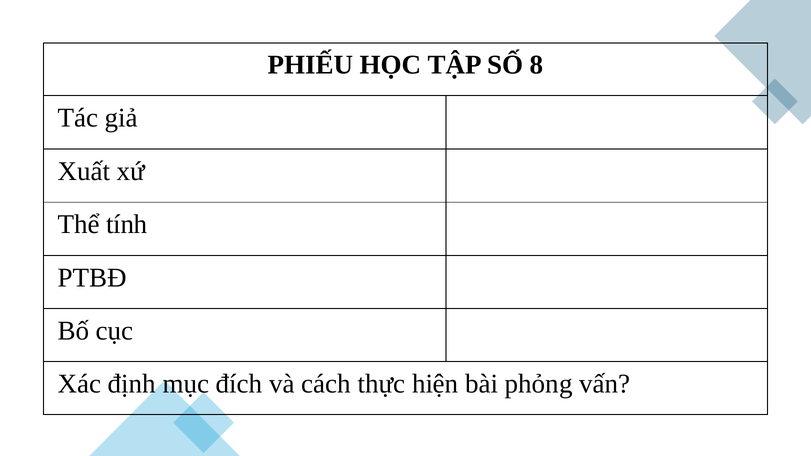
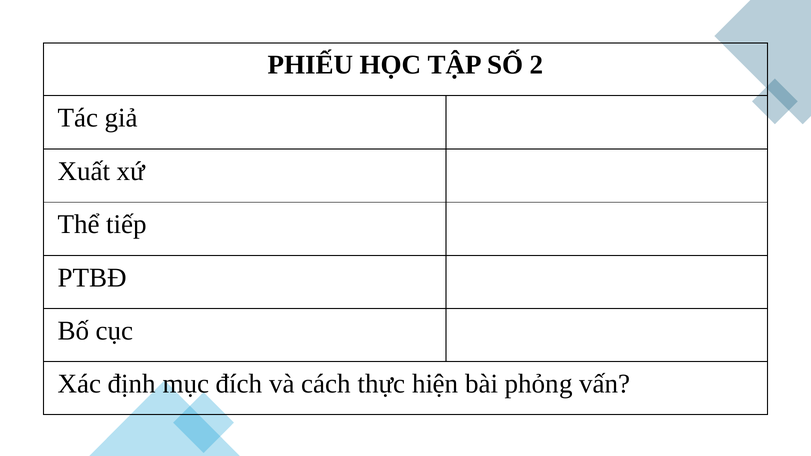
8: 8 -> 2
tính: tính -> tiếp
